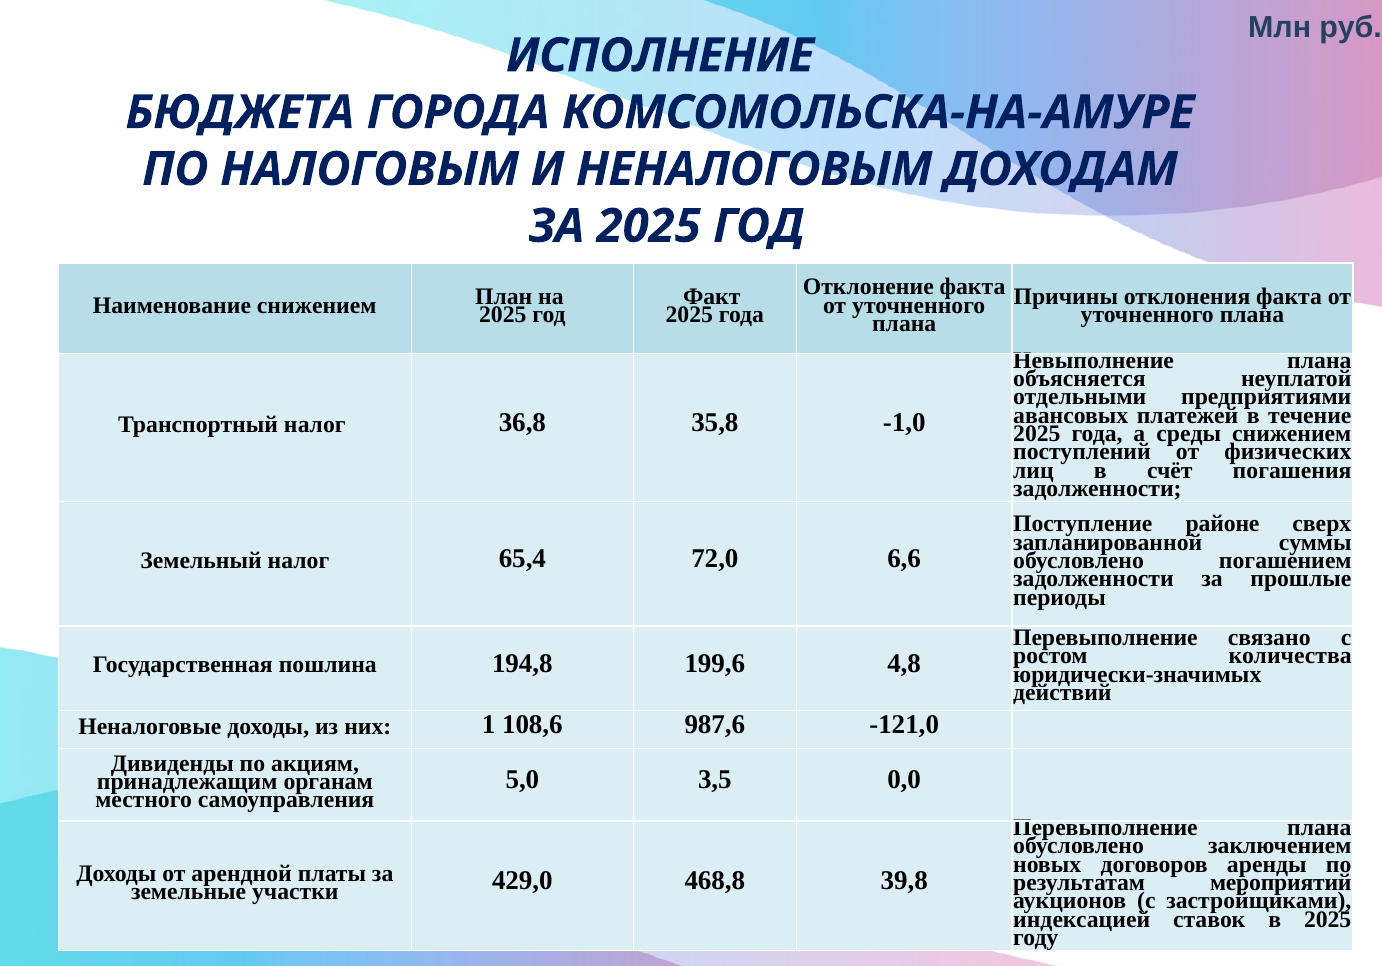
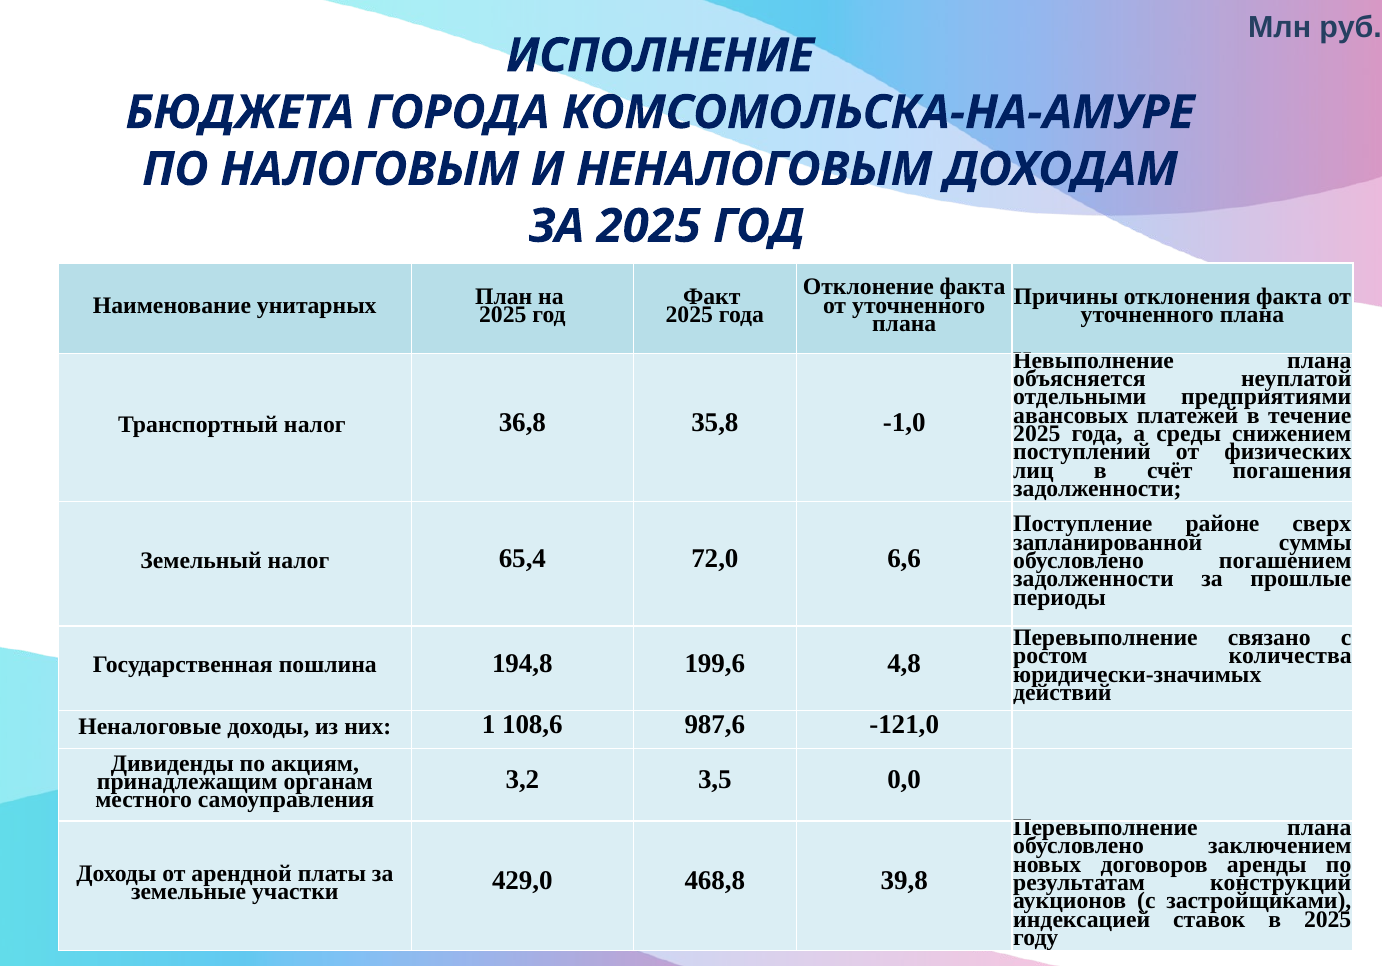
Наименование снижением: снижением -> унитарных
5,0: 5,0 -> 3,2
мероприятий: мероприятий -> конструкций
